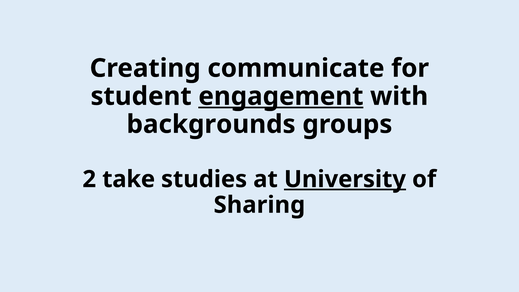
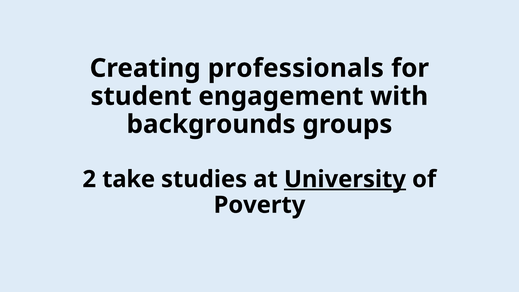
communicate: communicate -> professionals
engagement underline: present -> none
Sharing: Sharing -> Poverty
